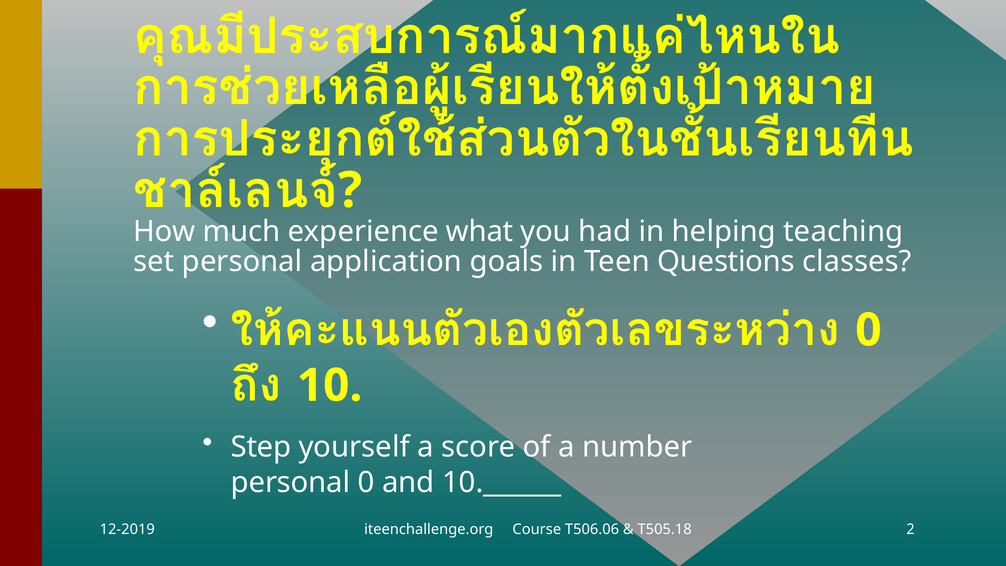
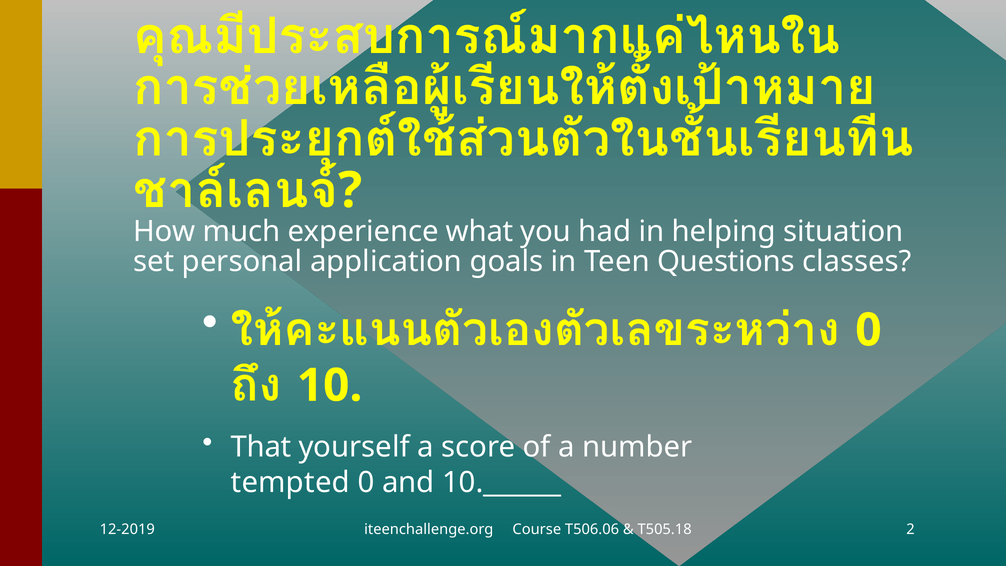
teaching: teaching -> situation
Step: Step -> That
personal at (290, 482): personal -> tempted
